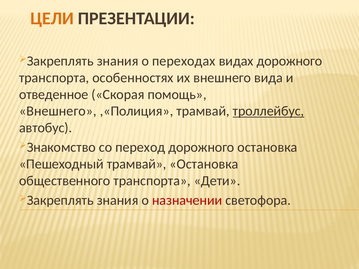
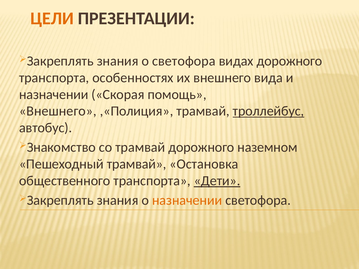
о переходах: переходах -> светофора
отведенное at (54, 95): отведенное -> назначении
со переход: переход -> трамвай
дорожного остановка: остановка -> наземном
Дети underline: none -> present
назначении at (187, 200) colour: red -> orange
